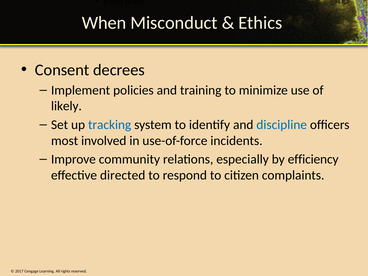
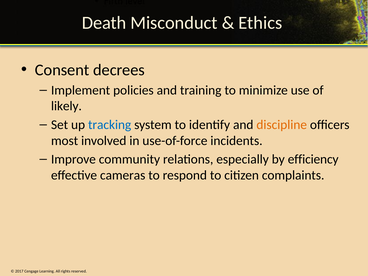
When: When -> Death
discipline colour: blue -> orange
directed: directed -> cameras
